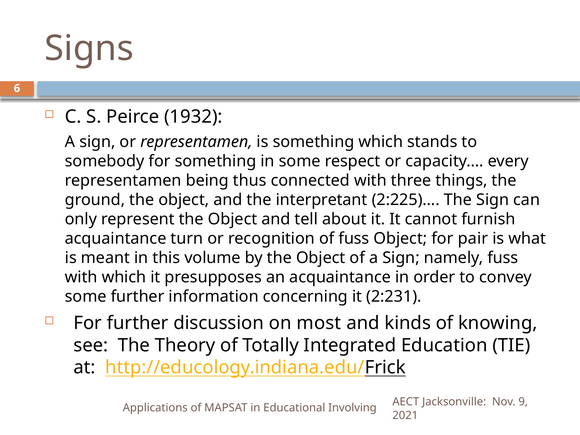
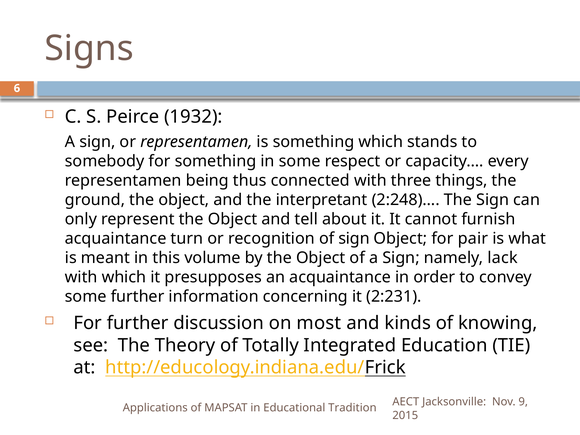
2:225)…: 2:225)… -> 2:248)…
of fuss: fuss -> sign
namely fuss: fuss -> lack
Involving: Involving -> Tradition
2021: 2021 -> 2015
